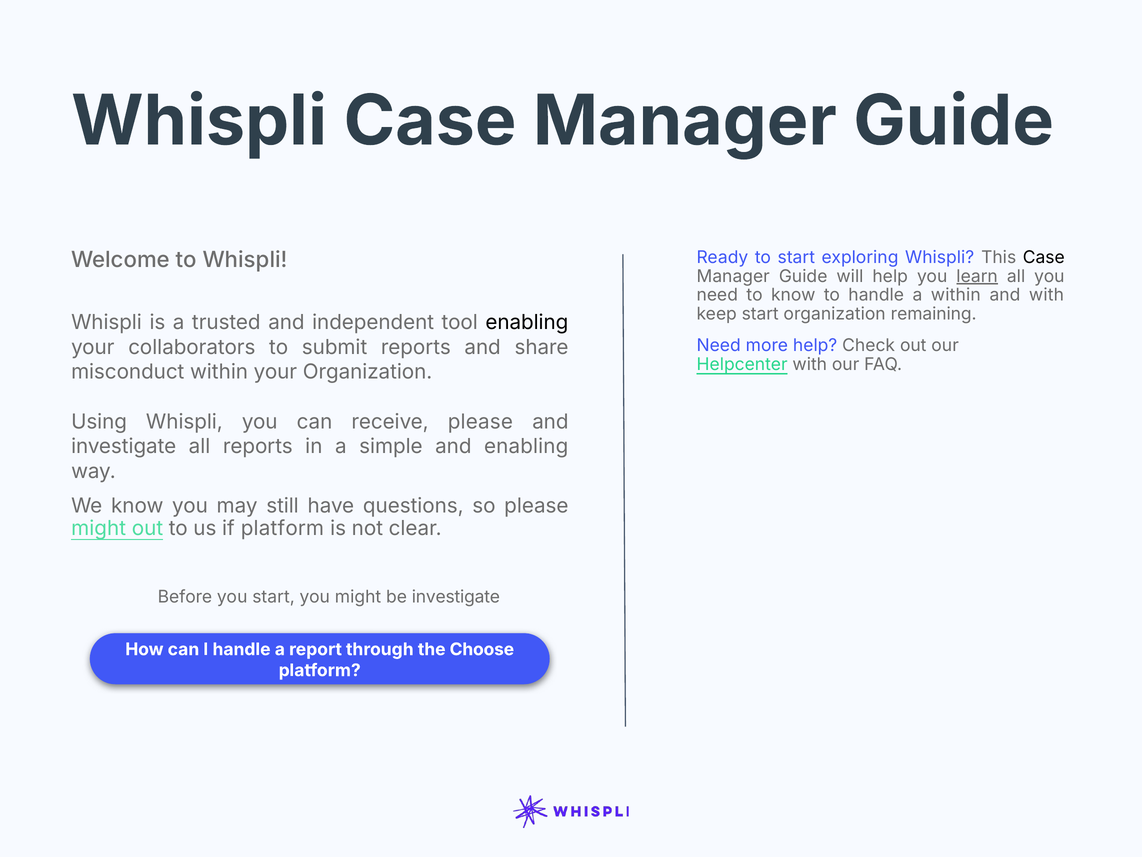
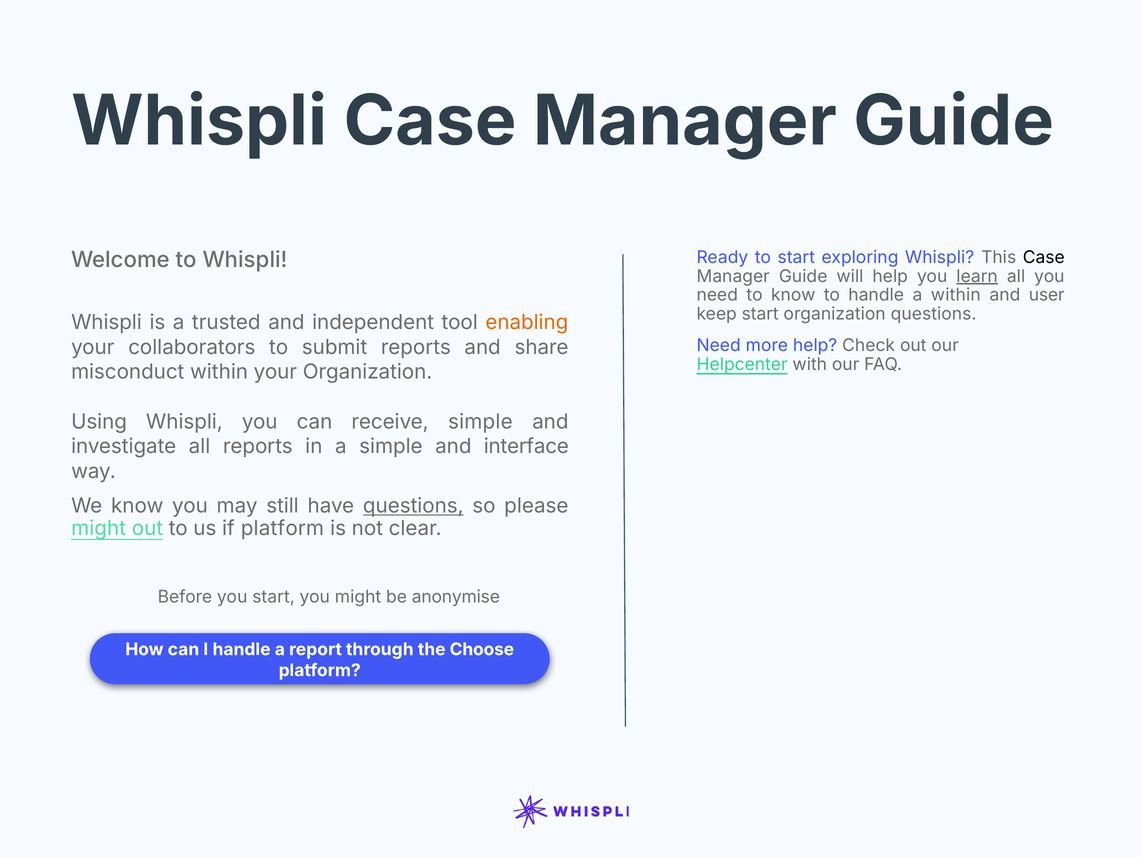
and with: with -> user
organization remaining: remaining -> questions
enabling at (527, 322) colour: black -> orange
receive please: please -> simple
and enabling: enabling -> interface
questions at (413, 506) underline: none -> present
be investigate: investigate -> anonymise
